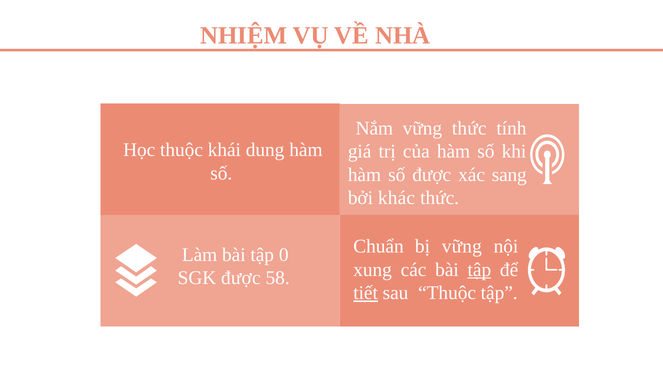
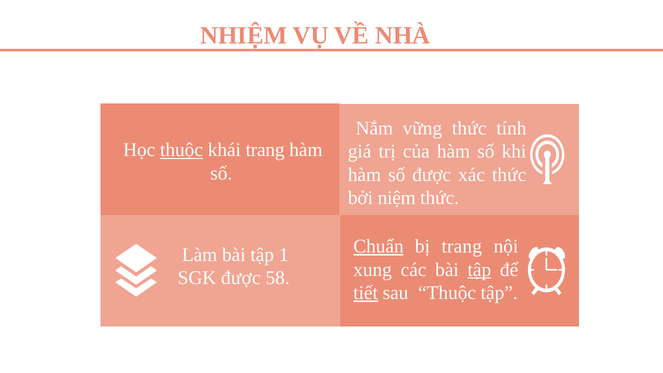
thuộc at (182, 150) underline: none -> present
khái dung: dung -> trang
xác sang: sang -> thức
khác: khác -> niệm
Chuẩn underline: none -> present
bị vững: vững -> trang
0: 0 -> 1
